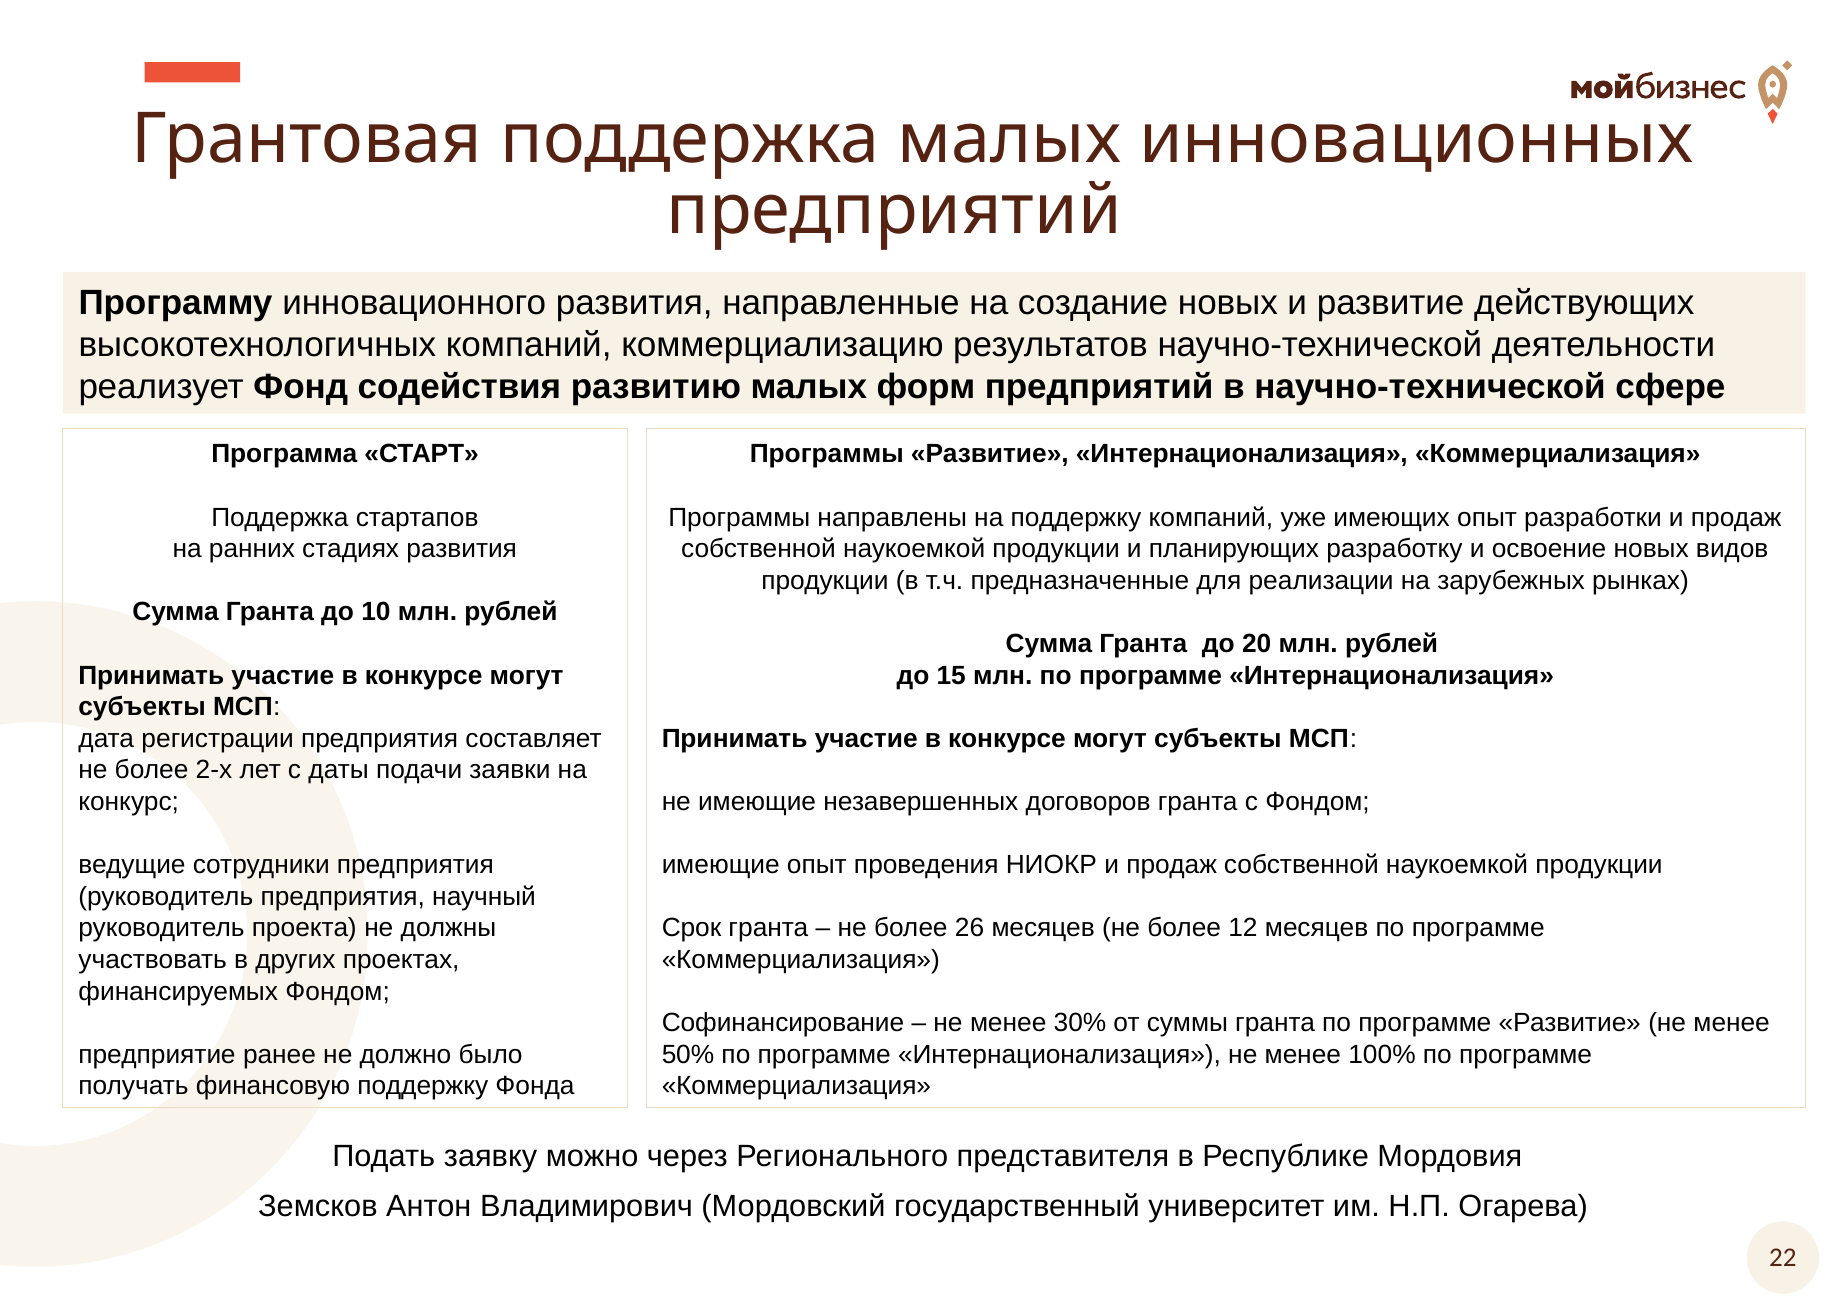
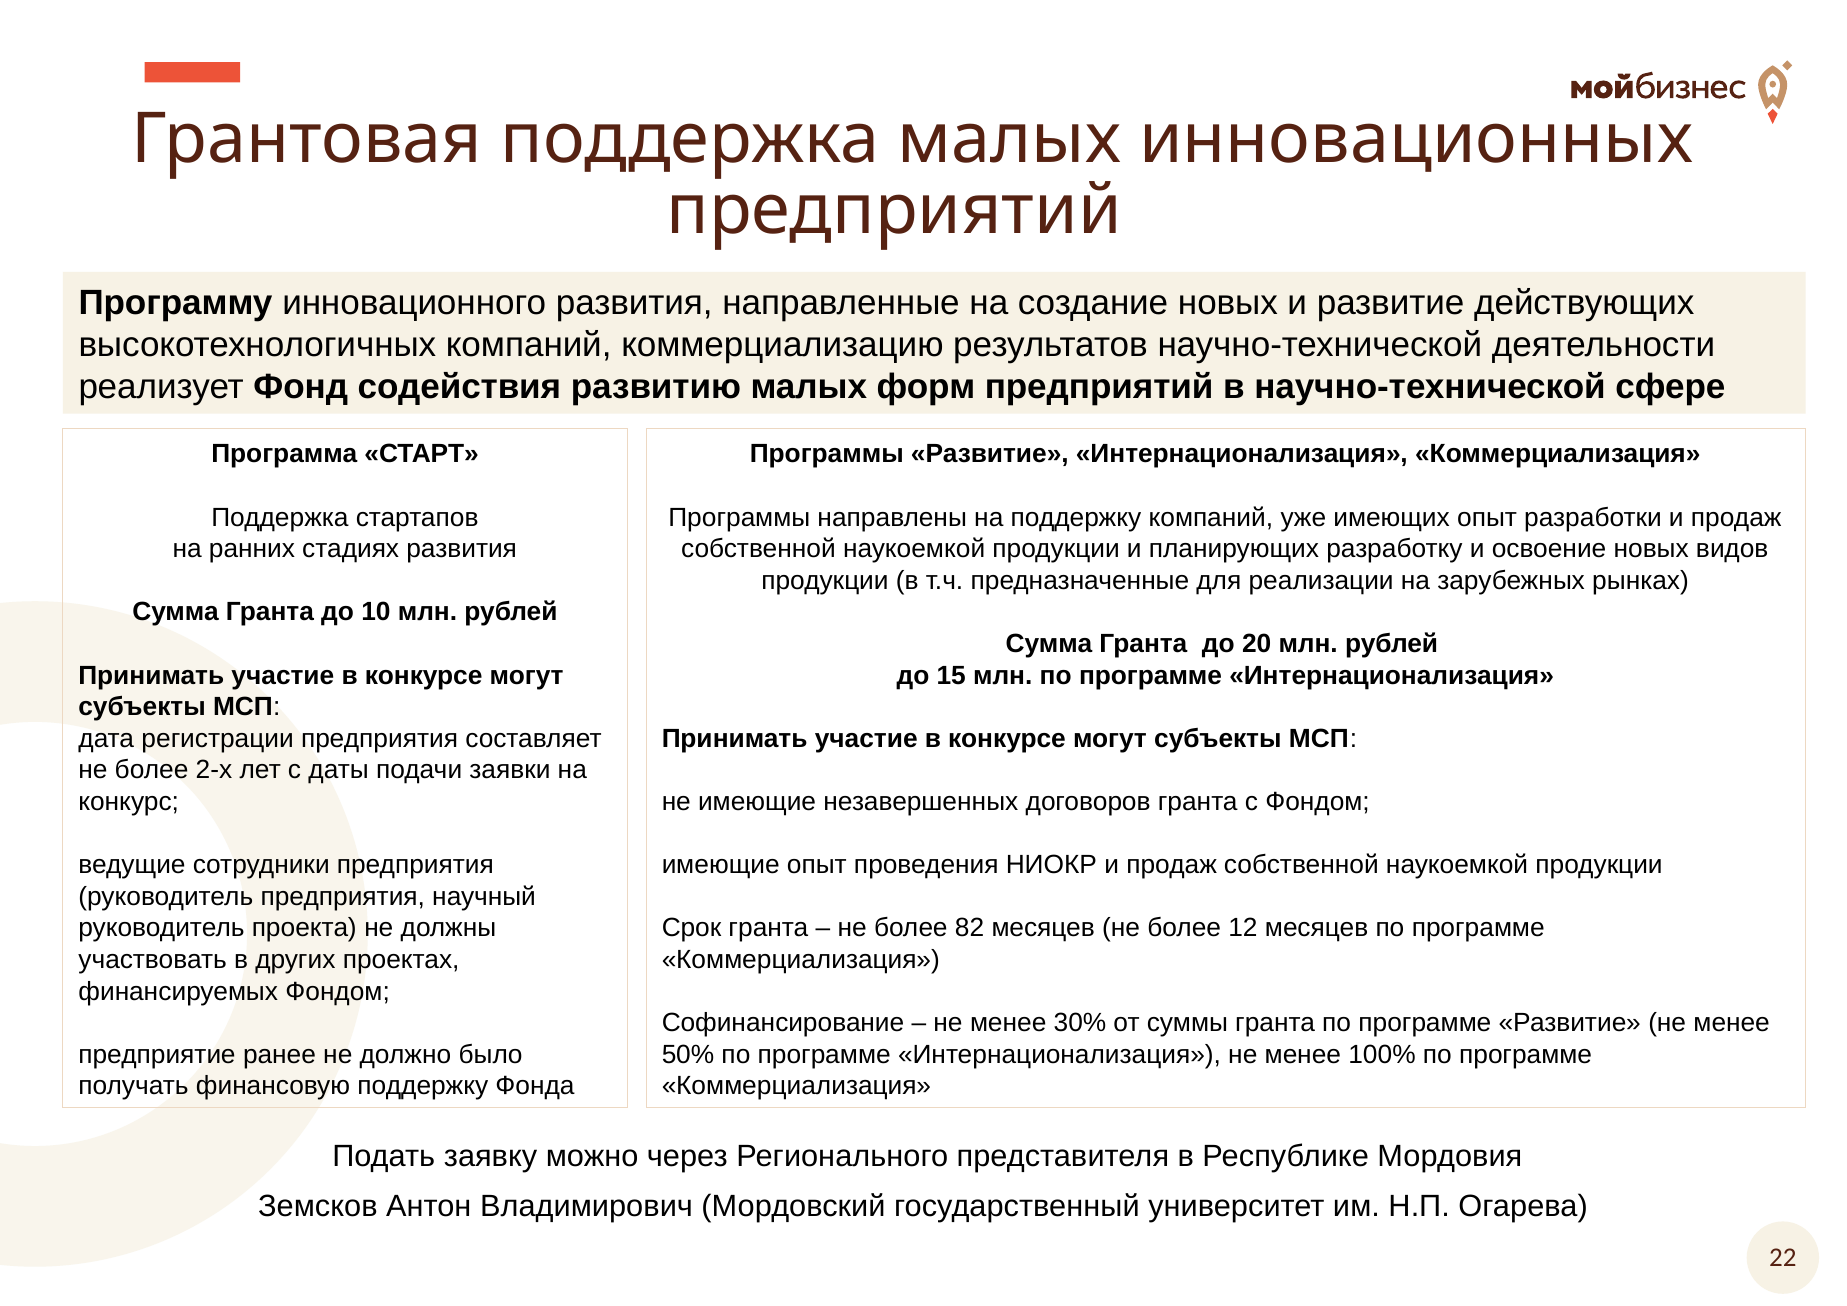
26: 26 -> 82
